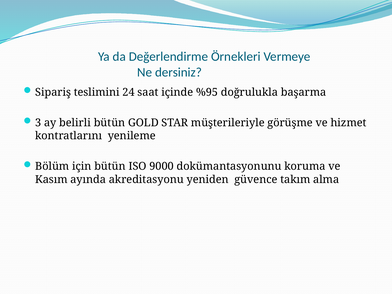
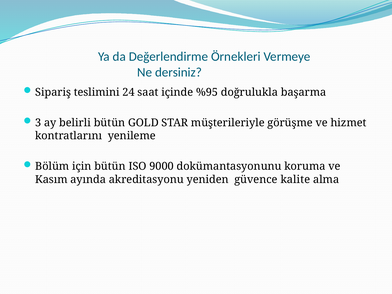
takım: takım -> kalite
